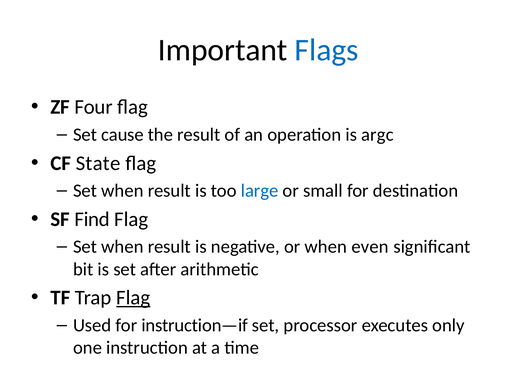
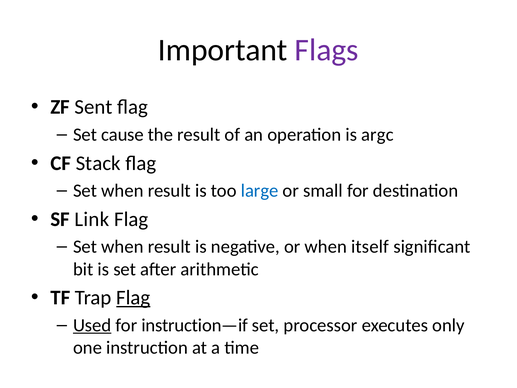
Flags colour: blue -> purple
Four: Four -> Sent
State: State -> Stack
Find: Find -> Link
even: even -> itself
Used underline: none -> present
